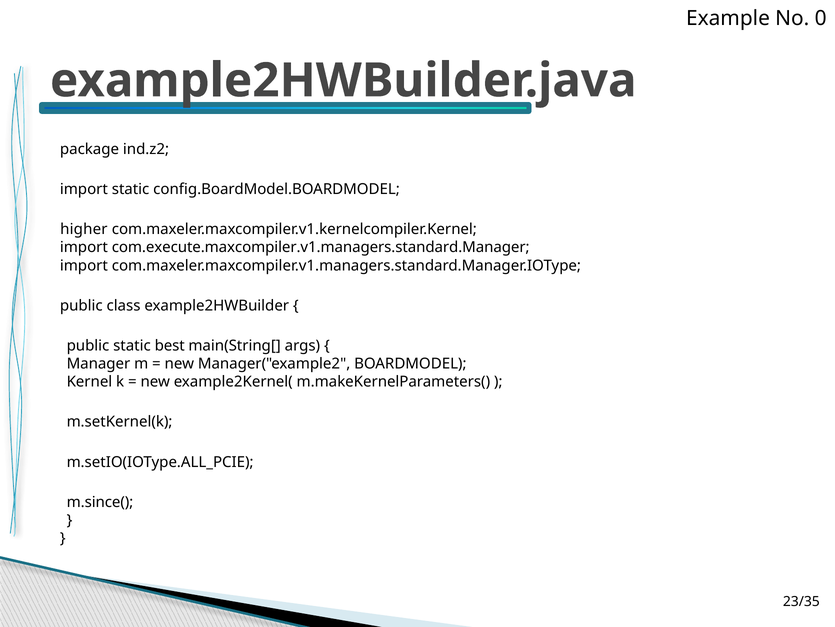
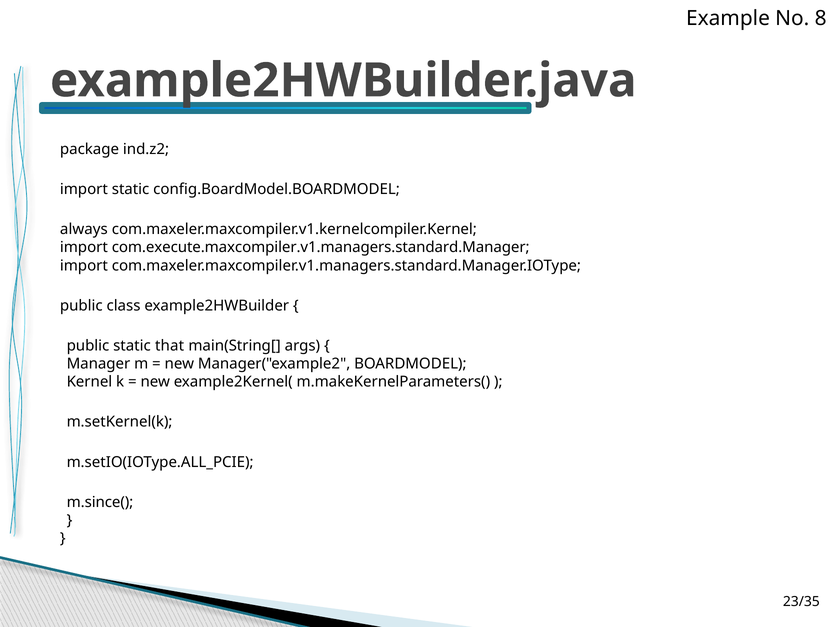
0: 0 -> 8
higher: higher -> always
best: best -> that
